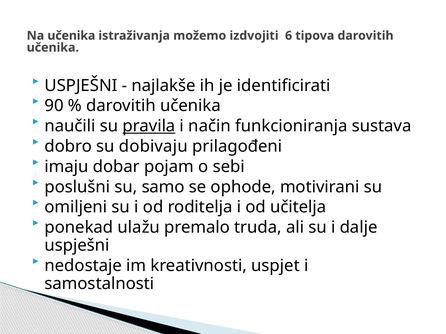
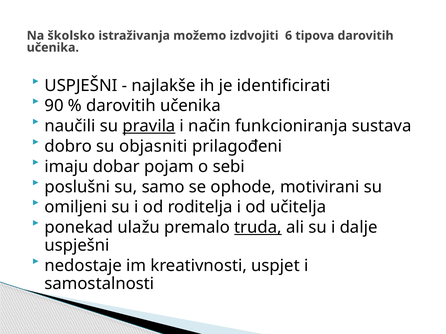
Na učenika: učenika -> školsko
dobivaju: dobivaju -> objasniti
truda underline: none -> present
